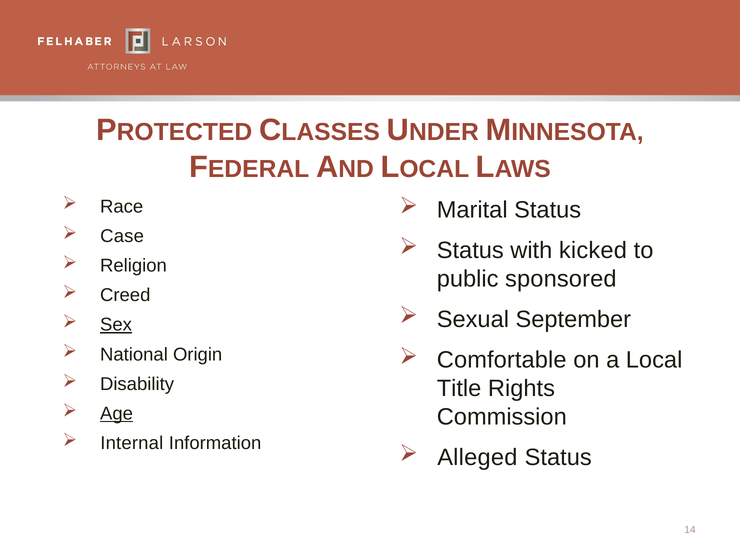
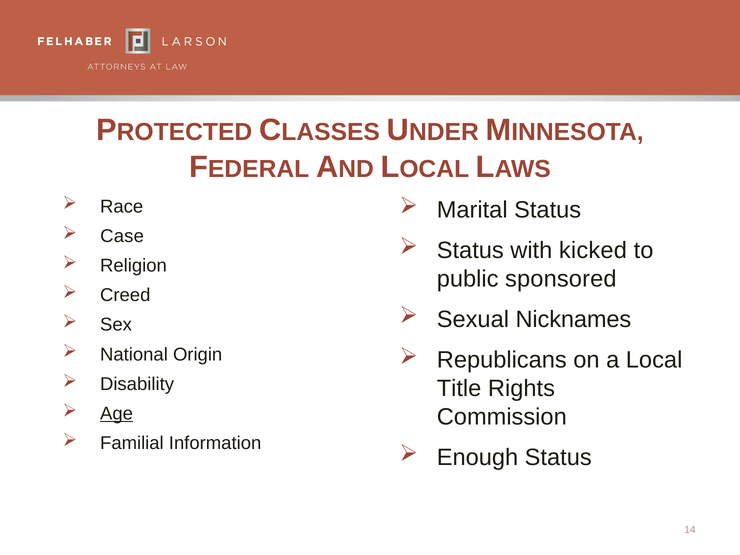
September: September -> Nicknames
Sex underline: present -> none
Comfortable: Comfortable -> Republicans
Internal: Internal -> Familial
Alleged: Alleged -> Enough
